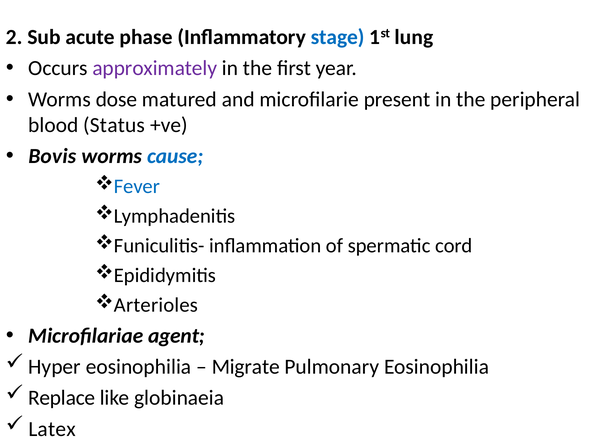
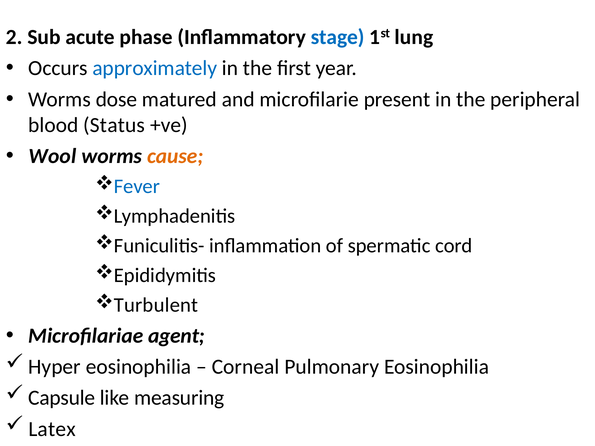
approximately colour: purple -> blue
Bovis: Bovis -> Wool
cause colour: blue -> orange
Arterioles: Arterioles -> Turbulent
Migrate: Migrate -> Corneal
Replace: Replace -> Capsule
globinaeia: globinaeia -> measuring
